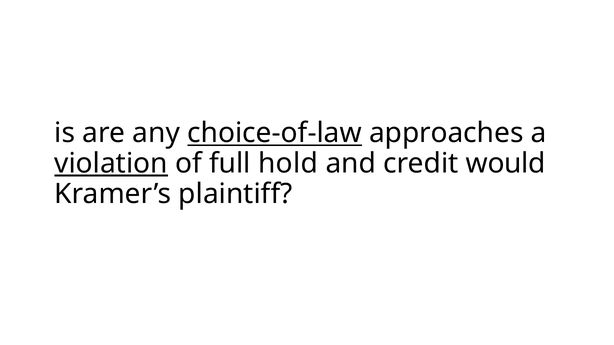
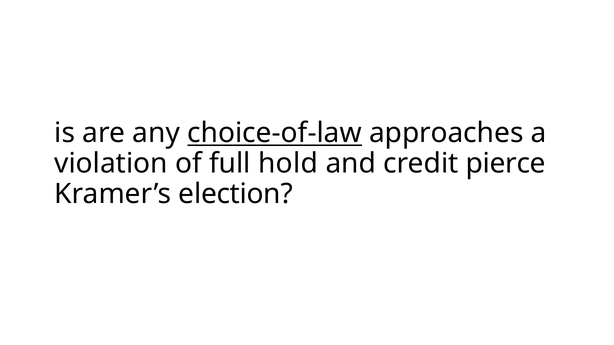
violation underline: present -> none
would: would -> pierce
plaintiff: plaintiff -> election
